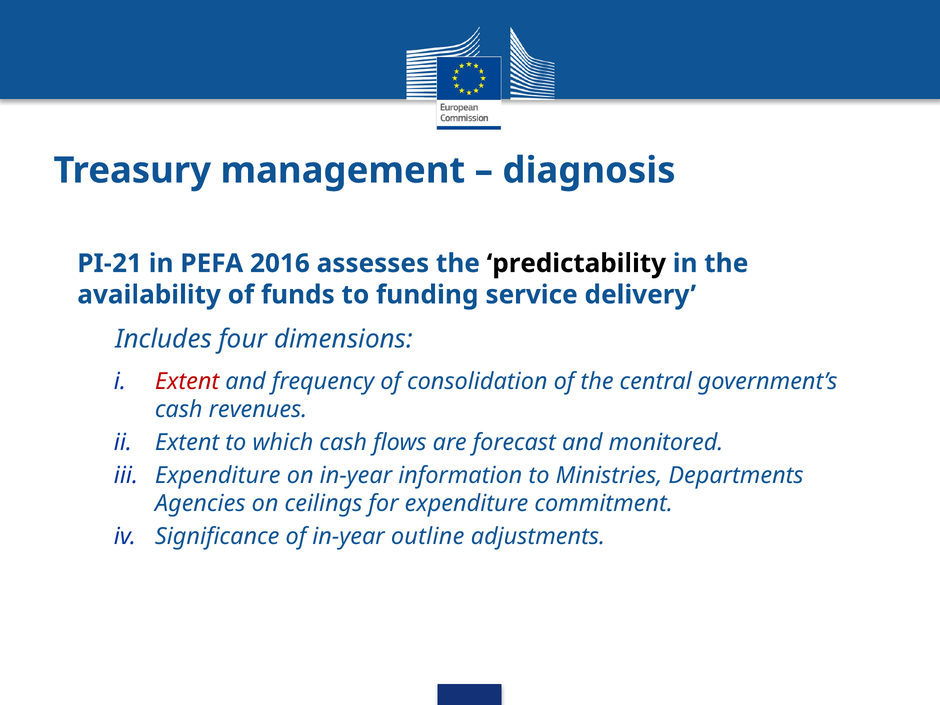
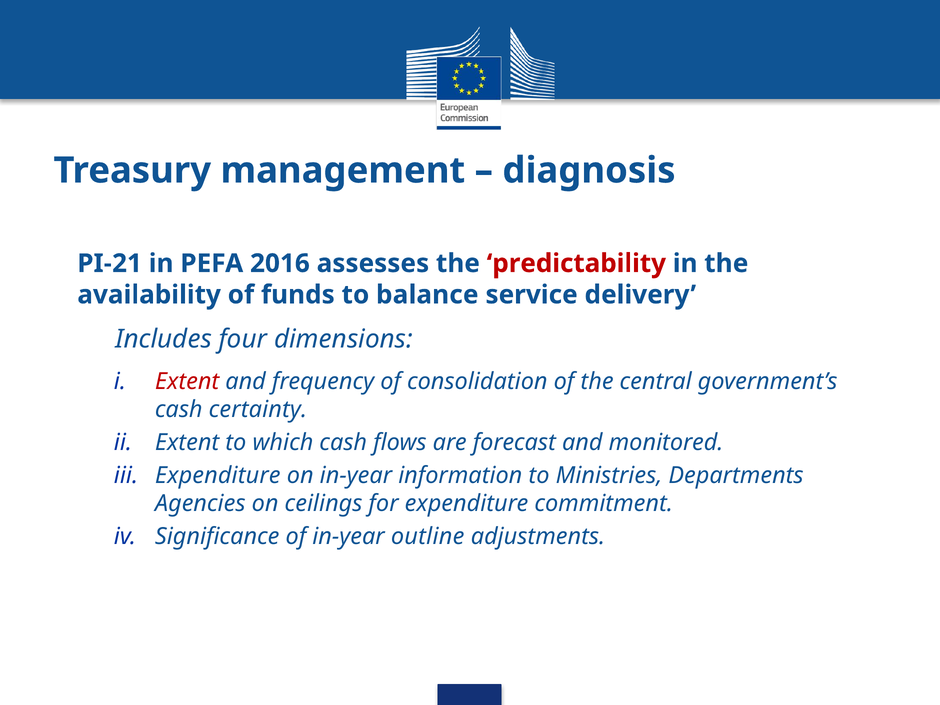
predictability colour: black -> red
funding: funding -> balance
revenues: revenues -> certainty
